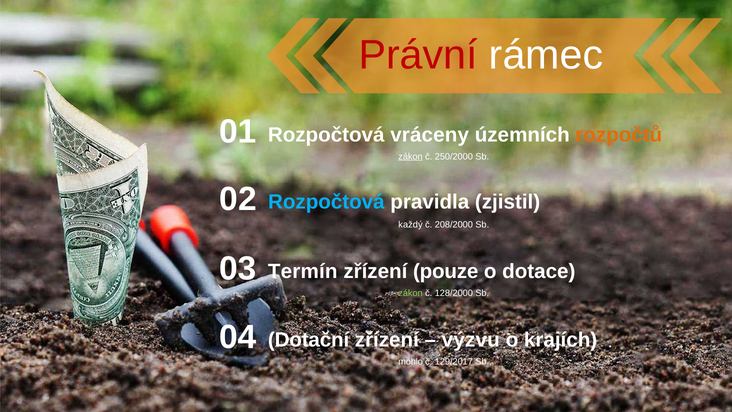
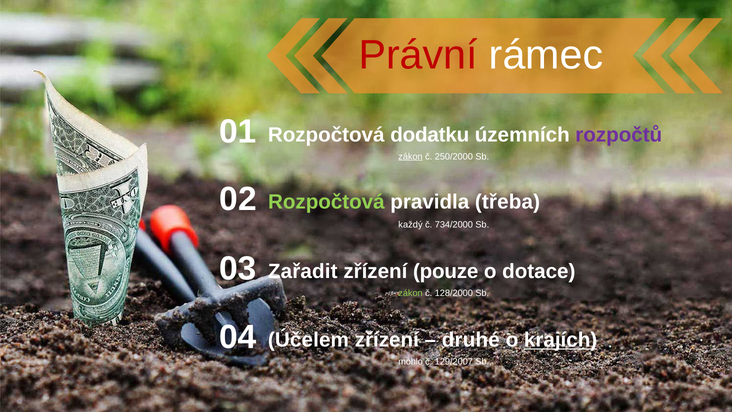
vráceny: vráceny -> dodatku
rozpočtů colour: orange -> purple
Rozpočtová at (326, 202) colour: light blue -> light green
zjistil: zjistil -> třeba
208/2000: 208/2000 -> 734/2000
Termín: Termín -> Zařadit
Dotační: Dotační -> Účelem
výzvu: výzvu -> druhé
krajích underline: none -> present
129/2017: 129/2017 -> 129/2007
